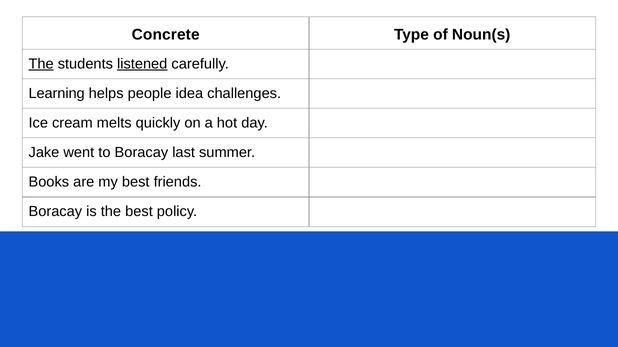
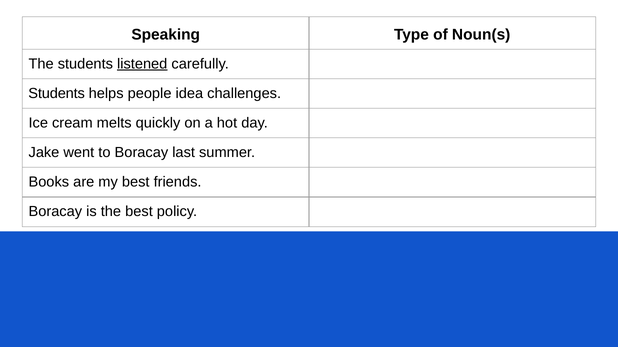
Concrete: Concrete -> Speaking
The at (41, 64) underline: present -> none
Learning at (57, 93): Learning -> Students
